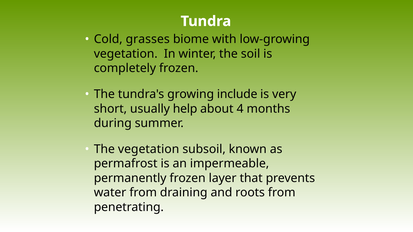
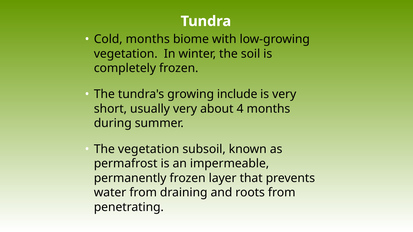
Cold grasses: grasses -> months
usually help: help -> very
